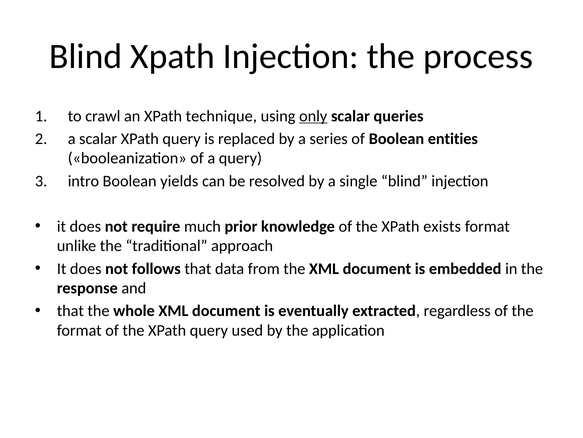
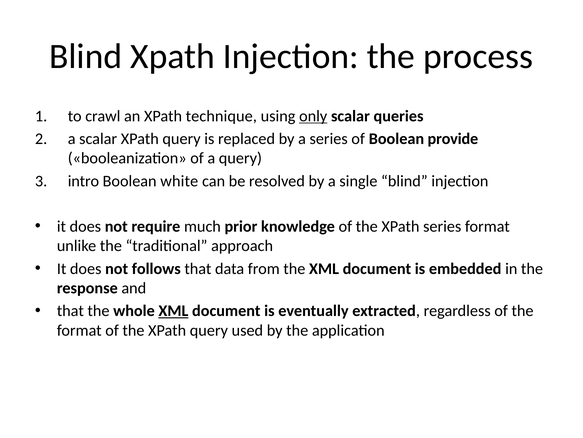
entities: entities -> provide
yields: yields -> white
XPath exists: exists -> series
XML at (173, 310) underline: none -> present
